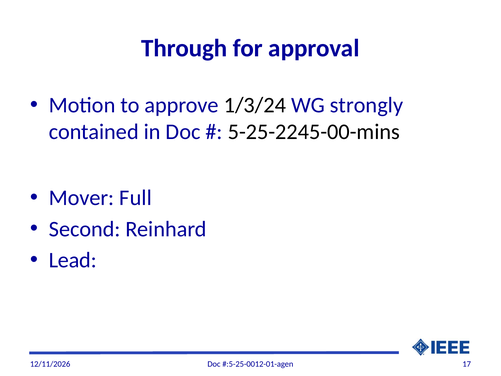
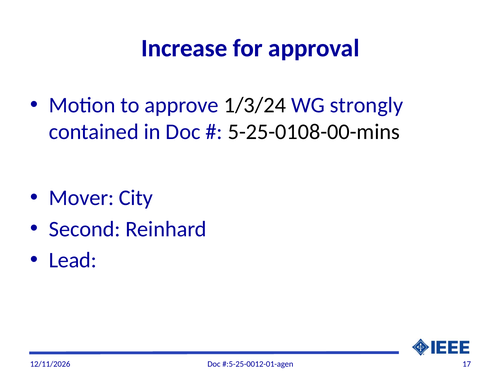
Through: Through -> Increase
5-25-2245-00-mins: 5-25-2245-00-mins -> 5-25-0108-00-mins
Full: Full -> City
